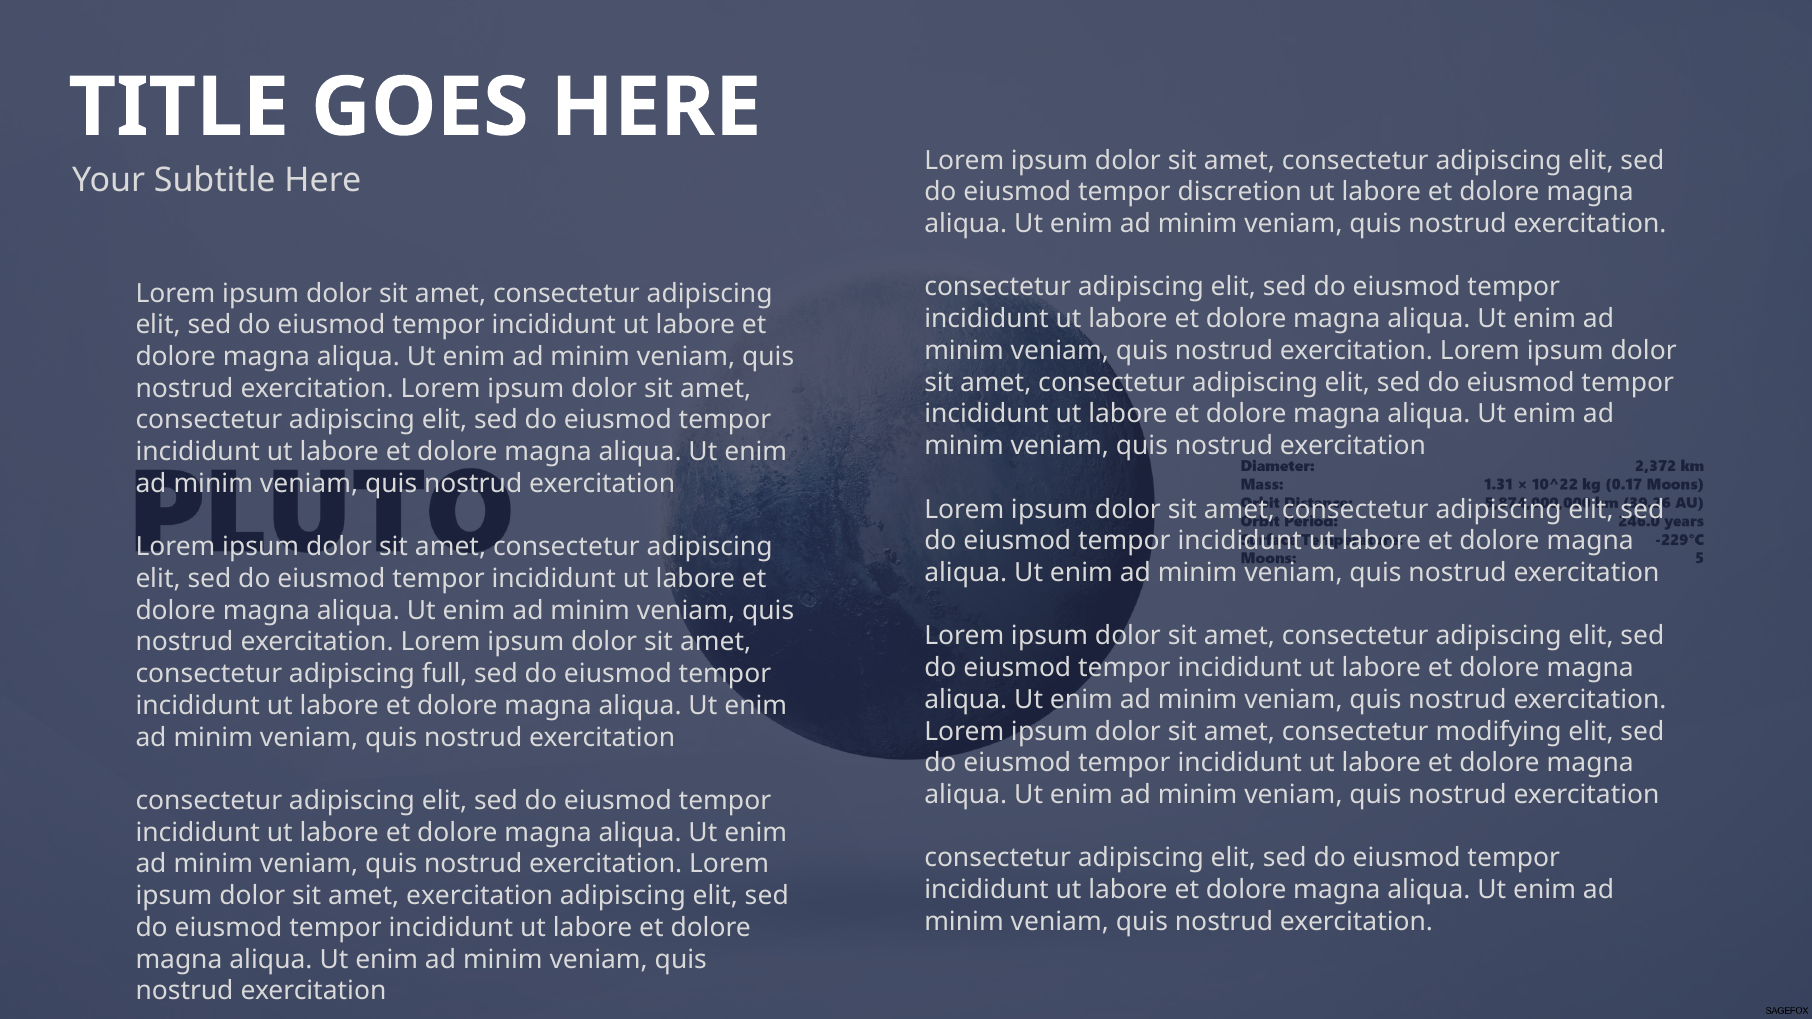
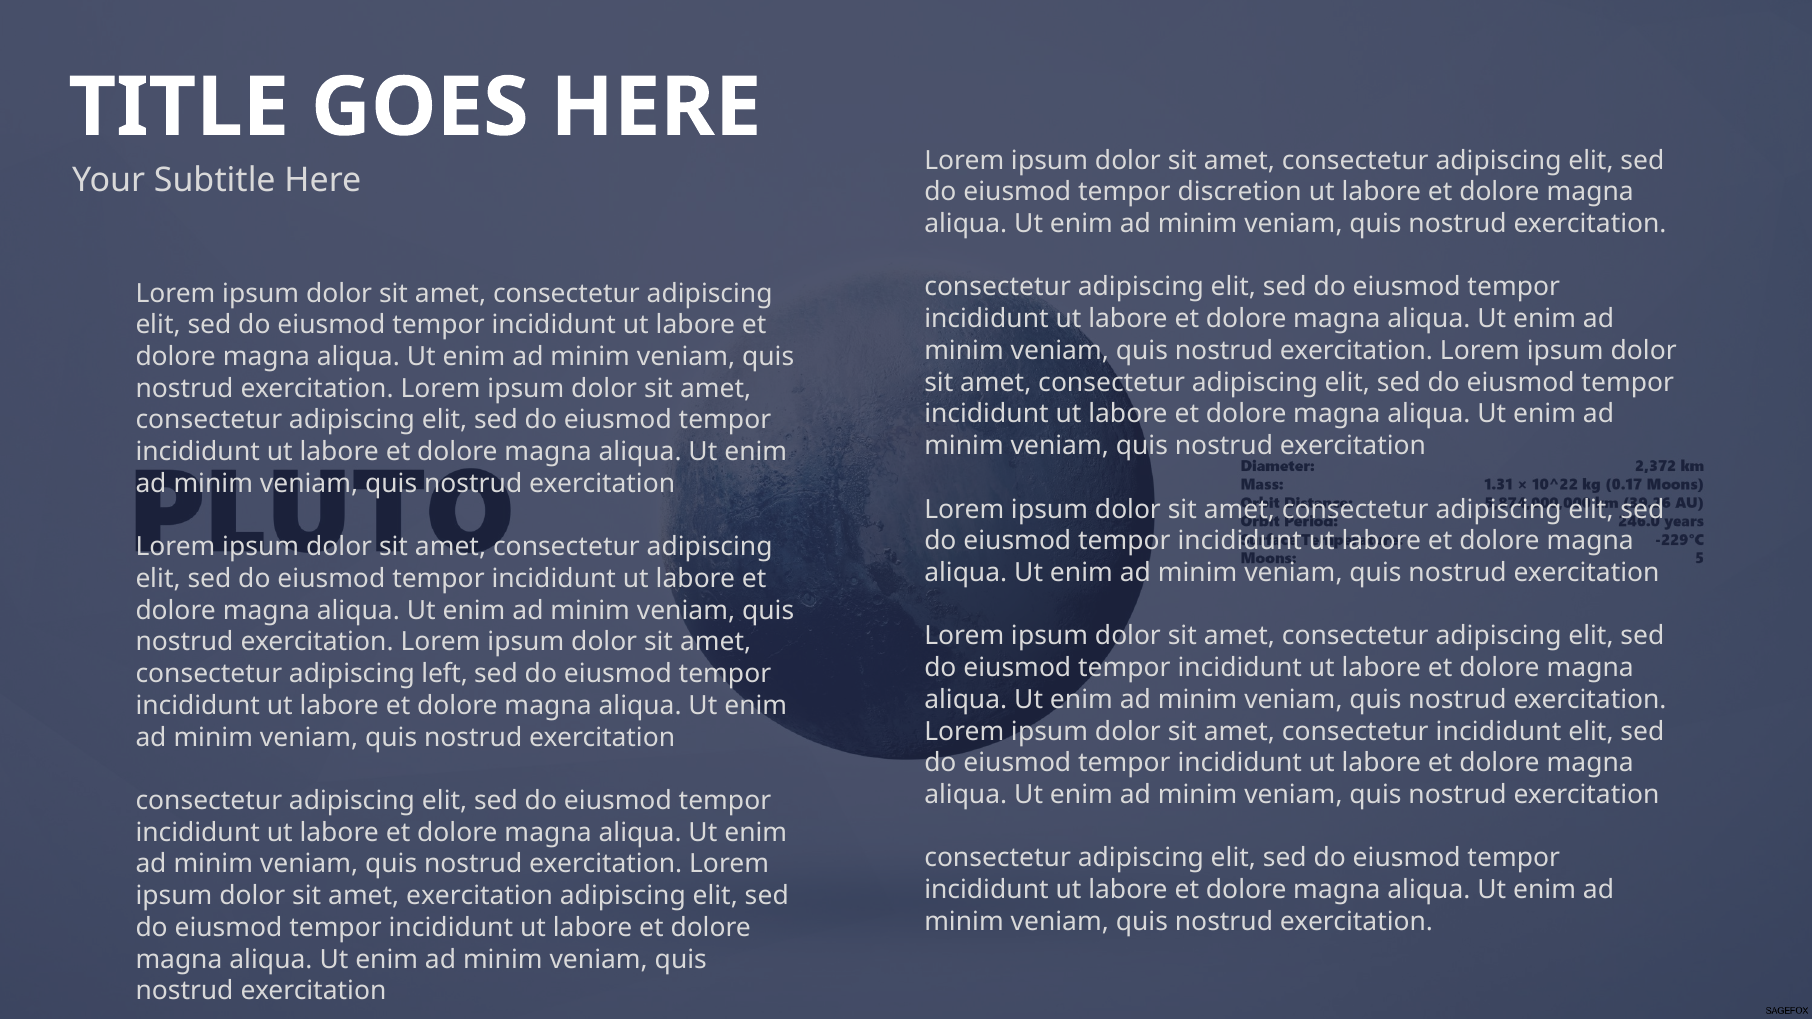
full: full -> left
consectetur modifying: modifying -> incididunt
